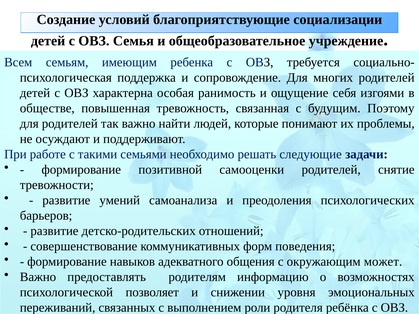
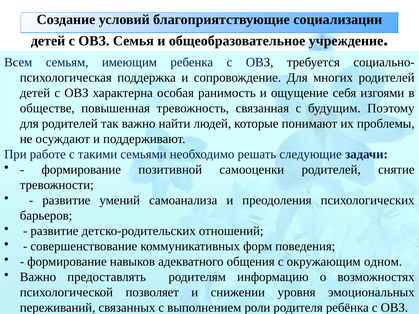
может: может -> одном
